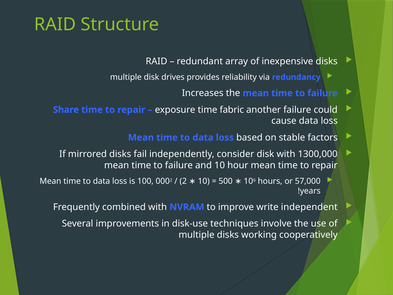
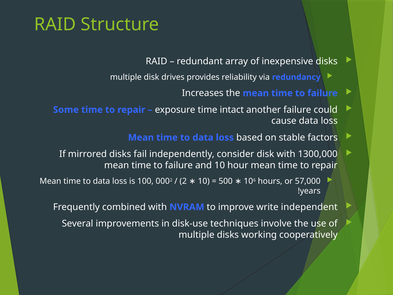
Share: Share -> Some
fabric: fabric -> intact
